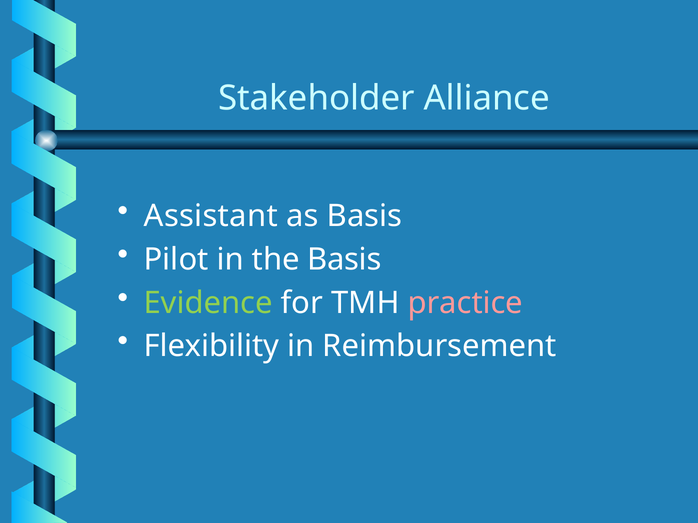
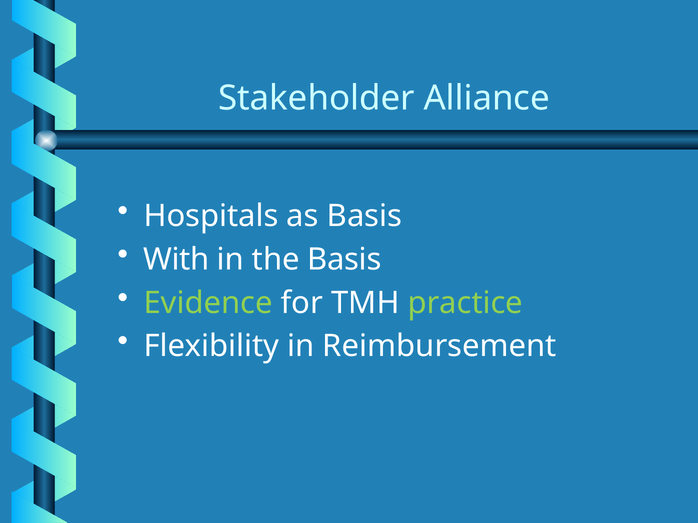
Assistant: Assistant -> Hospitals
Pilot: Pilot -> With
practice colour: pink -> light green
